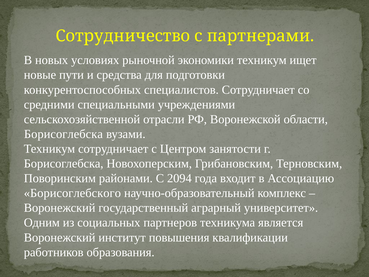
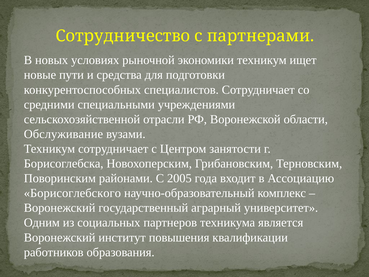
Борисоглебска at (63, 134): Борисоглебска -> Обслуживание
2094: 2094 -> 2005
